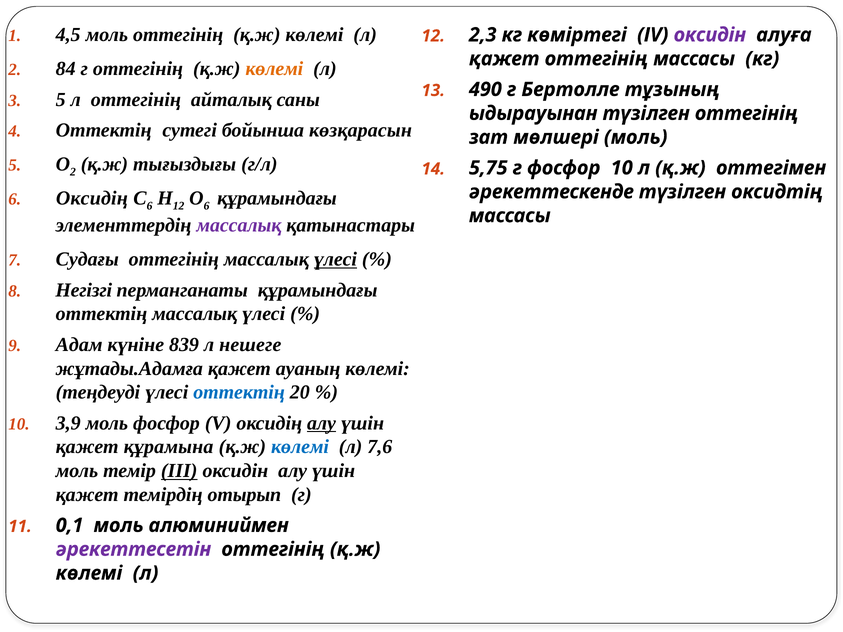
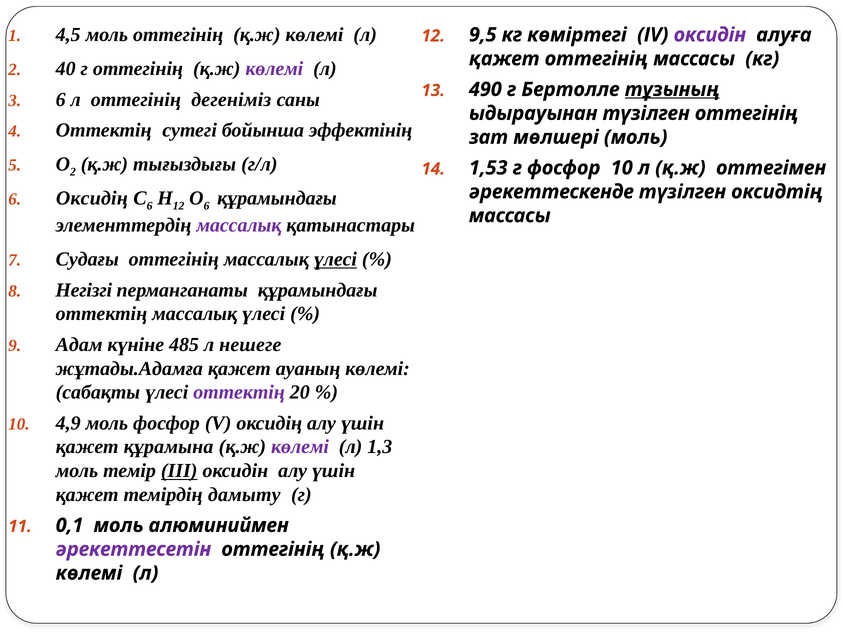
2,3: 2,3 -> 9,5
84: 84 -> 40
көлемі at (274, 69) colour: orange -> purple
тұзының underline: none -> present
5 at (61, 100): 5 -> 6
айталық: айталық -> дегеніміз
көзқарасын: көзқарасын -> эффектінің
5,75: 5,75 -> 1,53
839: 839 -> 485
теңдеуді: теңдеуді -> сабақты
оттектің at (239, 392) colour: blue -> purple
3,9: 3,9 -> 4,9
алу at (321, 423) underline: present -> none
көлемі at (300, 447) colour: blue -> purple
7,6: 7,6 -> 1,3
отырып: отырып -> дамыту
